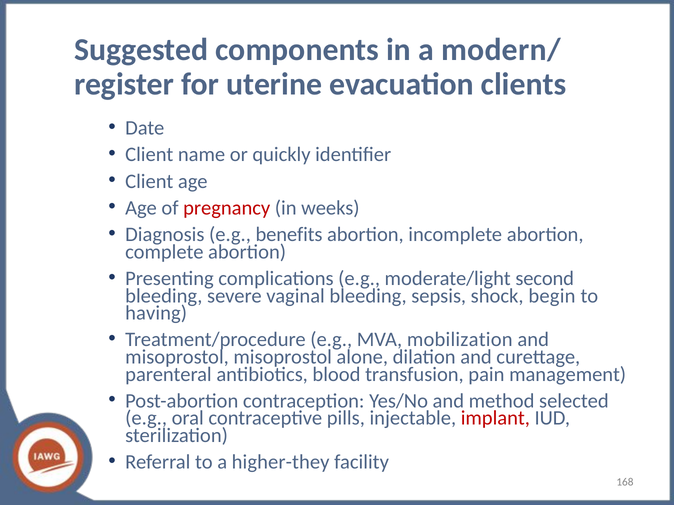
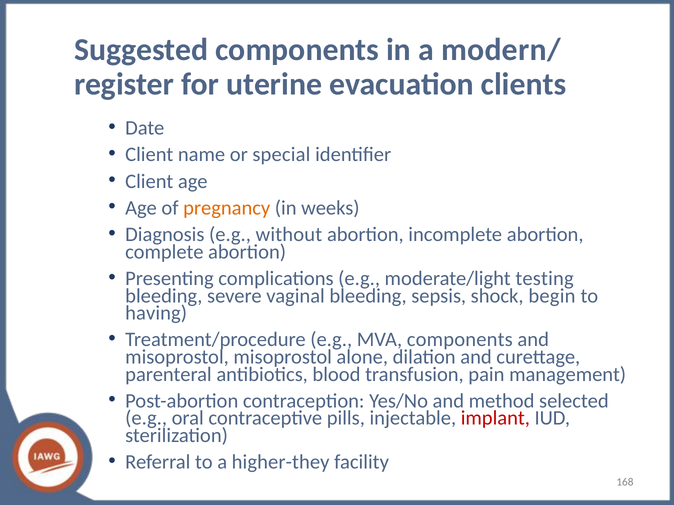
quickly: quickly -> special
pregnancy colour: red -> orange
benefits: benefits -> without
second: second -> testing
MVA mobilization: mobilization -> components
